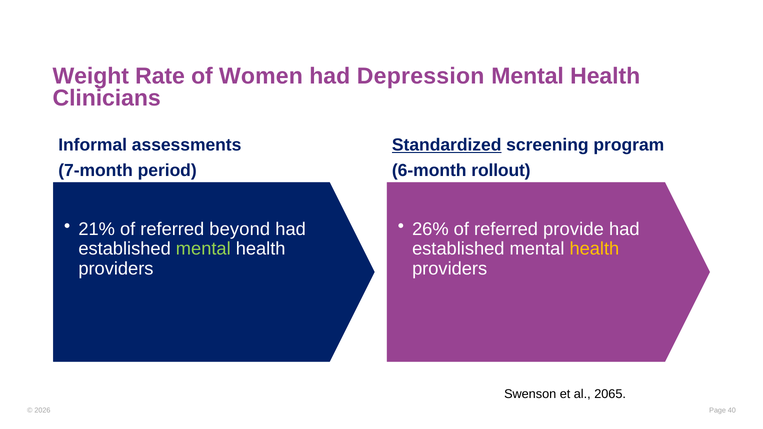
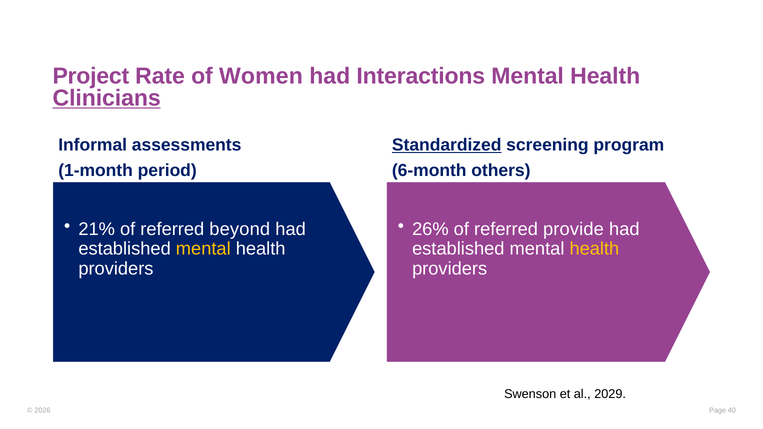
Weight: Weight -> Project
Depression: Depression -> Interactions
Clinicians underline: none -> present
7-month: 7-month -> 1-month
rollout: rollout -> others
mental at (203, 249) colour: light green -> yellow
2065: 2065 -> 2029
